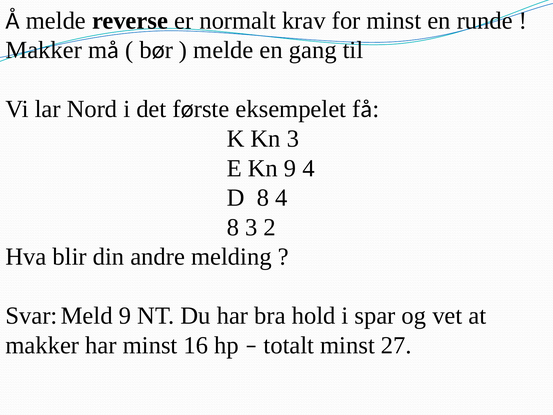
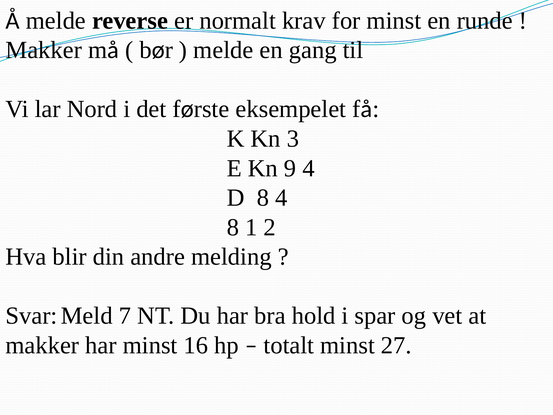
8 3: 3 -> 1
9 at (125, 316): 9 -> 7
